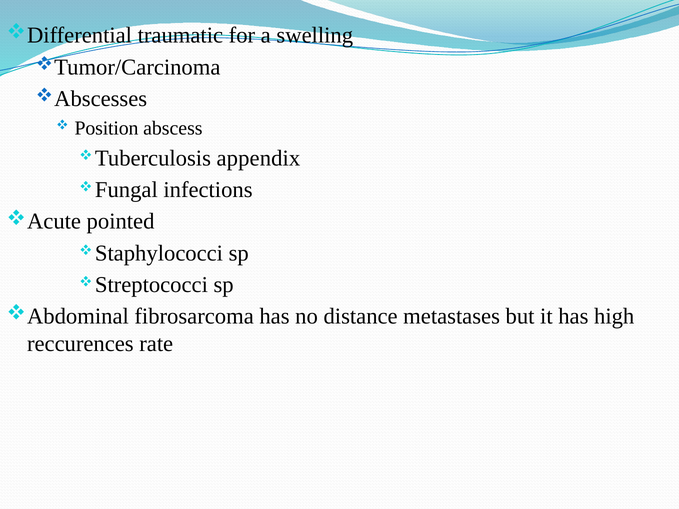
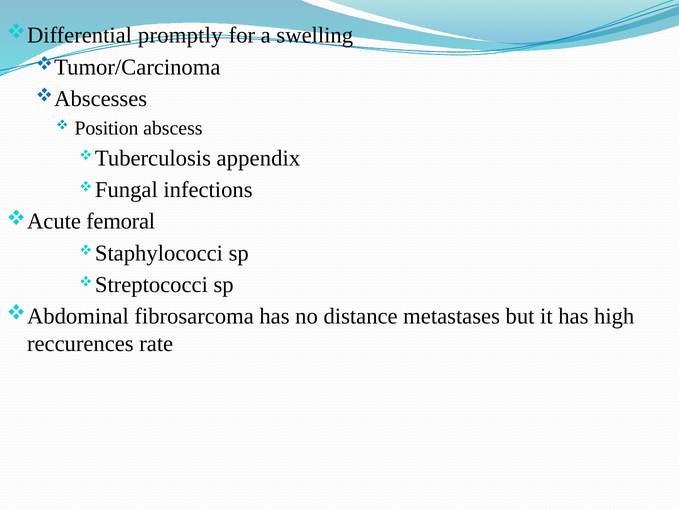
traumatic: traumatic -> promptly
pointed: pointed -> femoral
